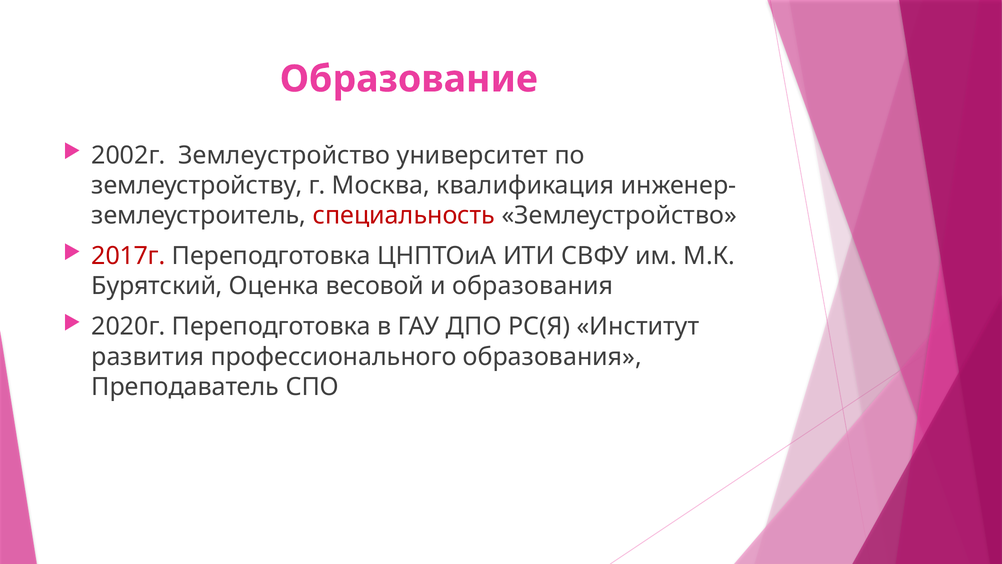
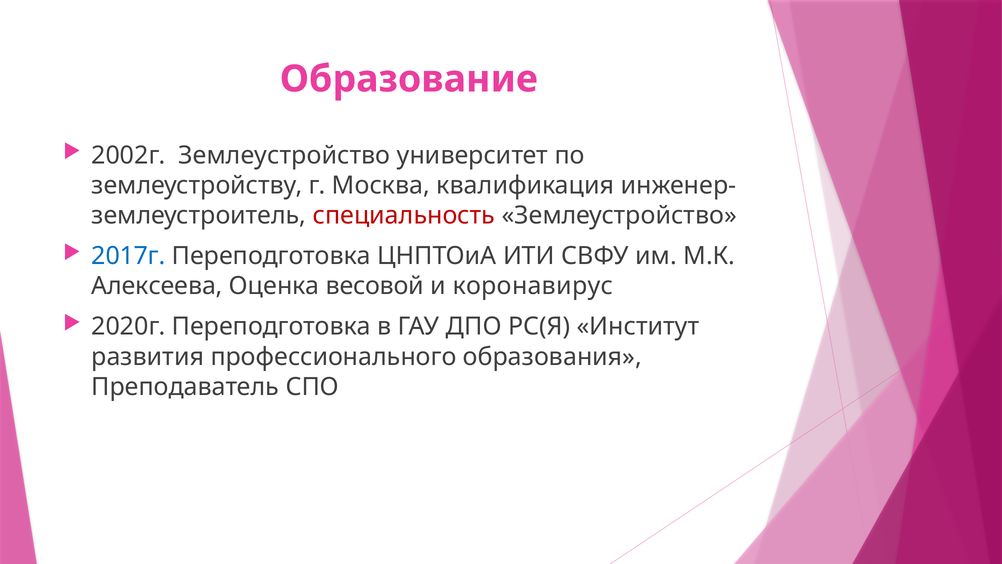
2017г colour: red -> blue
Бурятский: Бурятский -> Алексеева
и образования: образования -> коронавирус
